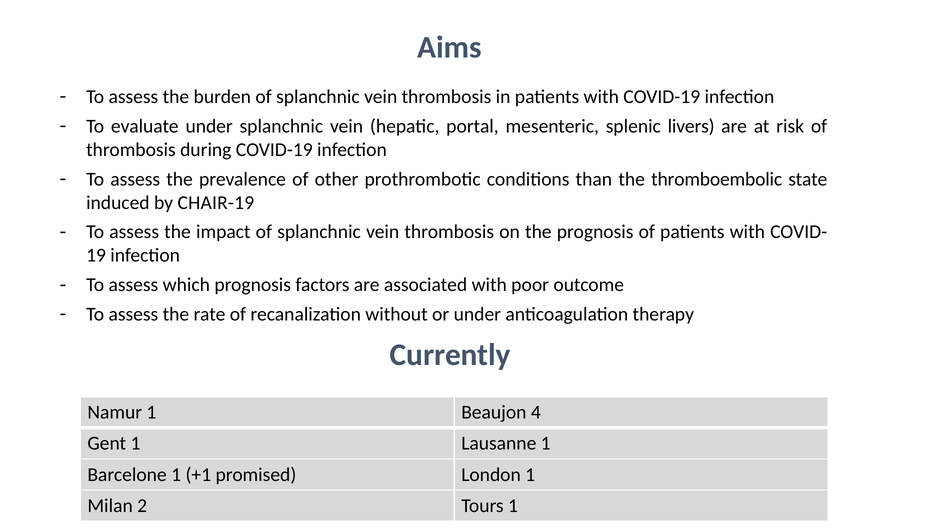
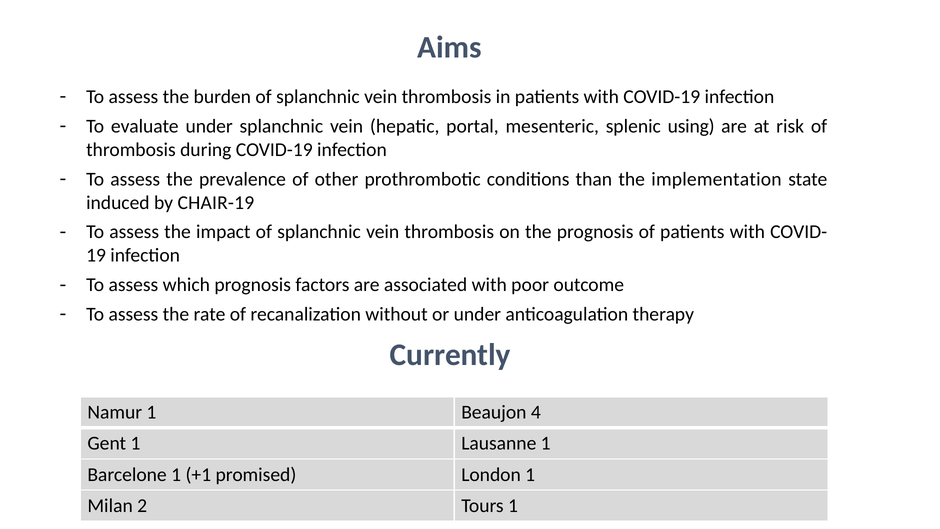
livers: livers -> using
thromboembolic: thromboembolic -> implementation
